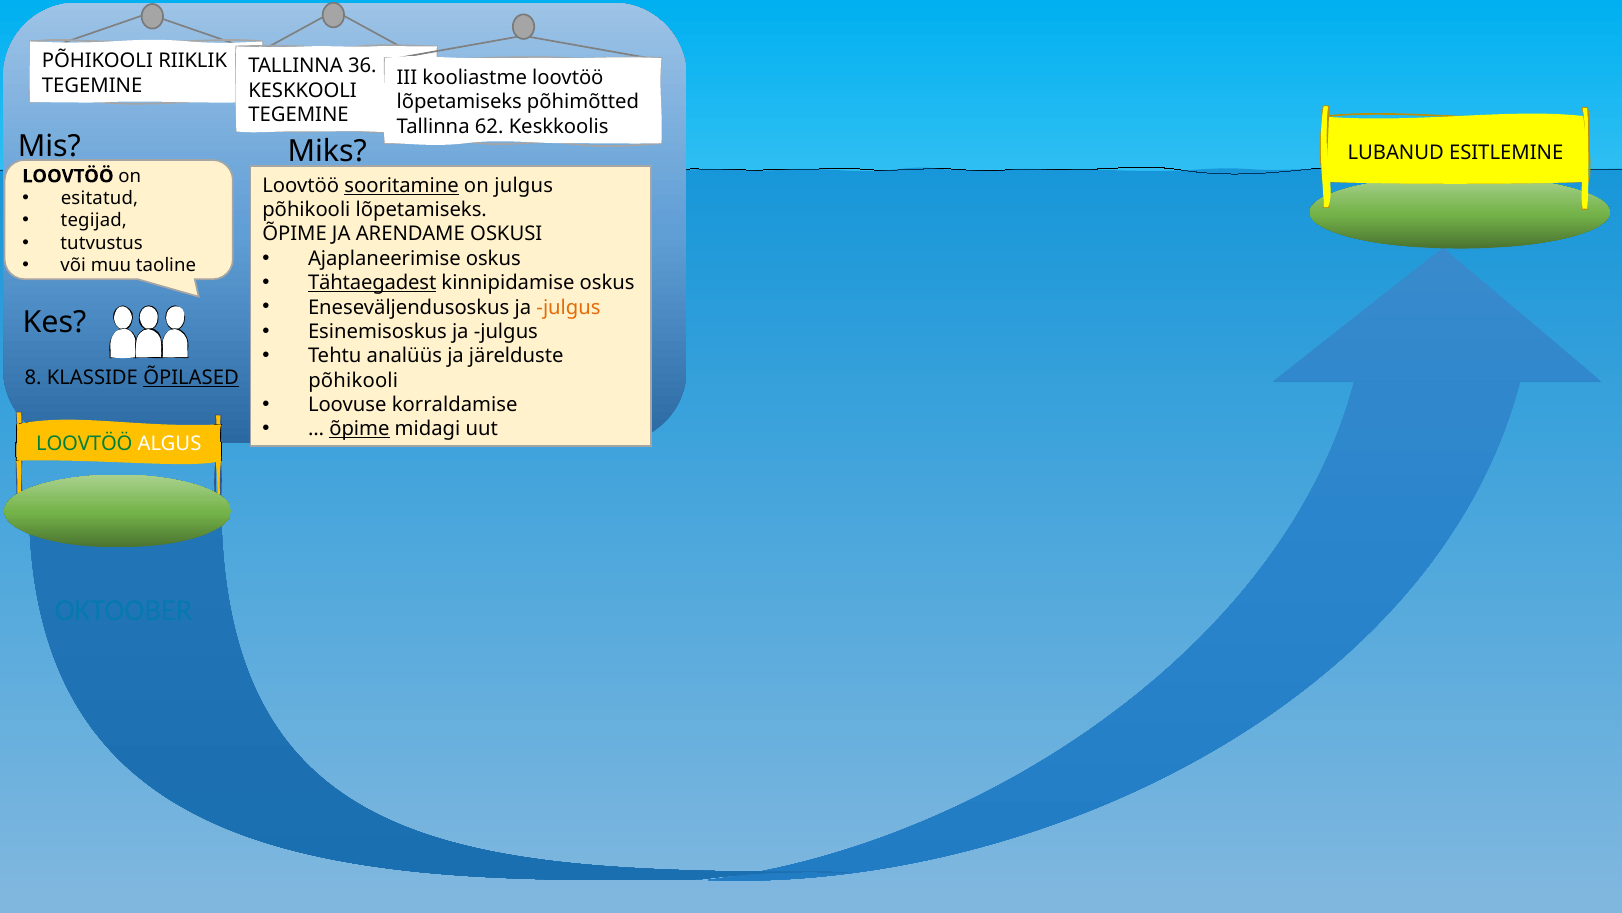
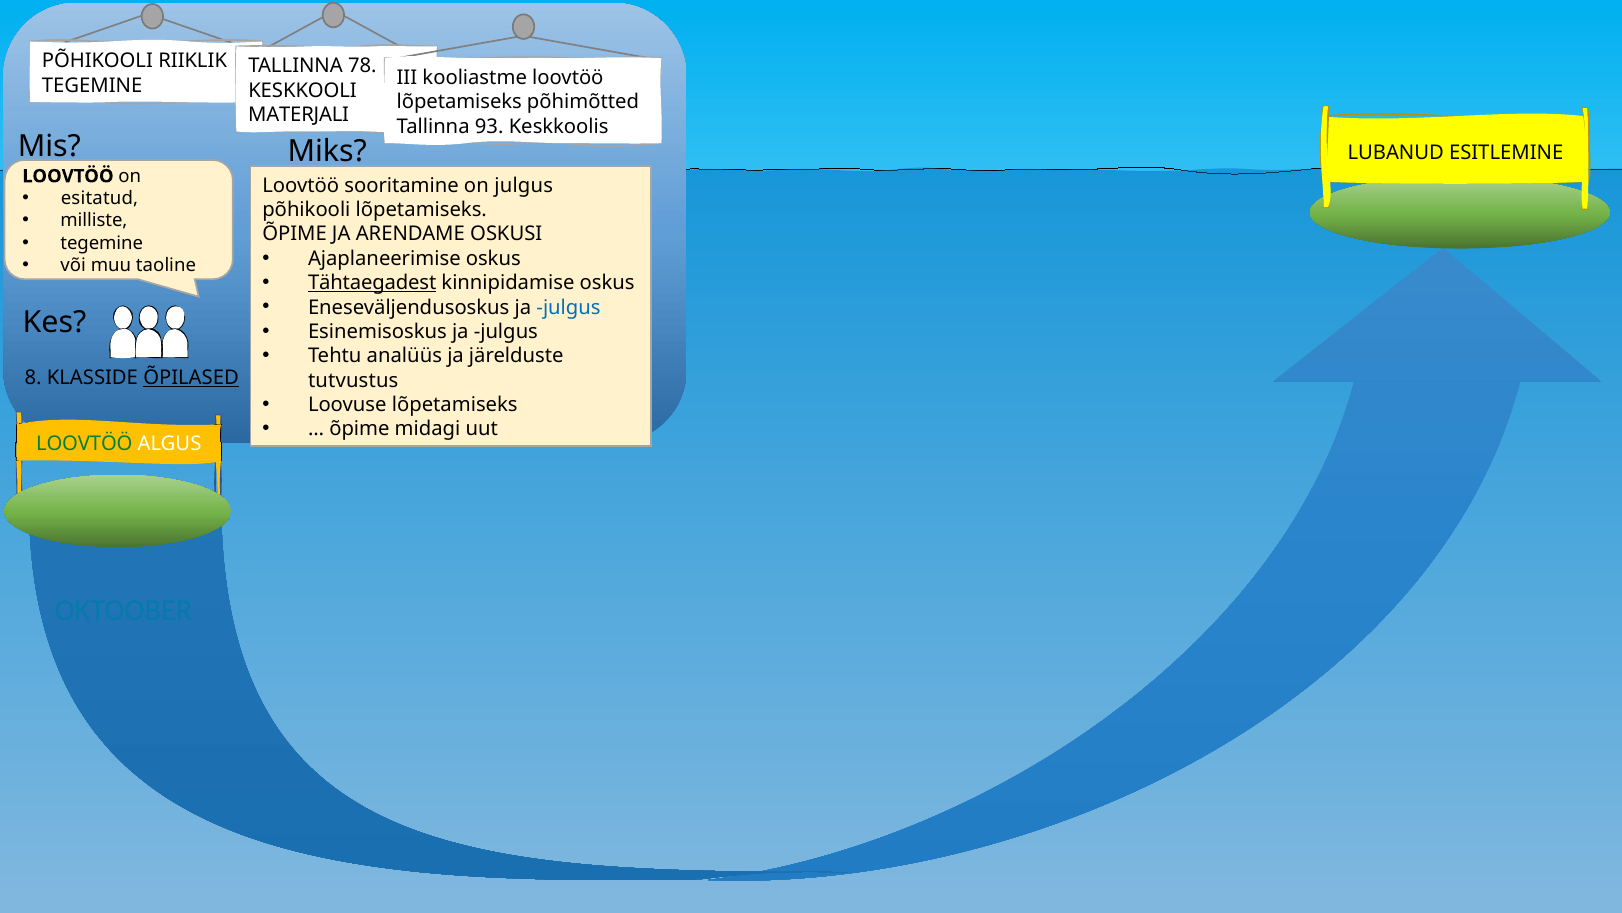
36: 36 -> 78
TEGEMINE at (299, 115): TEGEMINE -> MATERJALI
62: 62 -> 93
sooritamine underline: present -> none
tegijad: tegijad -> milliste
tutvustus at (102, 243): tutvustus -> tegemine
julgus at (569, 307) colour: orange -> blue
põhikooli at (353, 380): põhikooli -> tutvustus
Loovuse korraldamise: korraldamise -> lõpetamiseks
õpime at (359, 429) underline: present -> none
